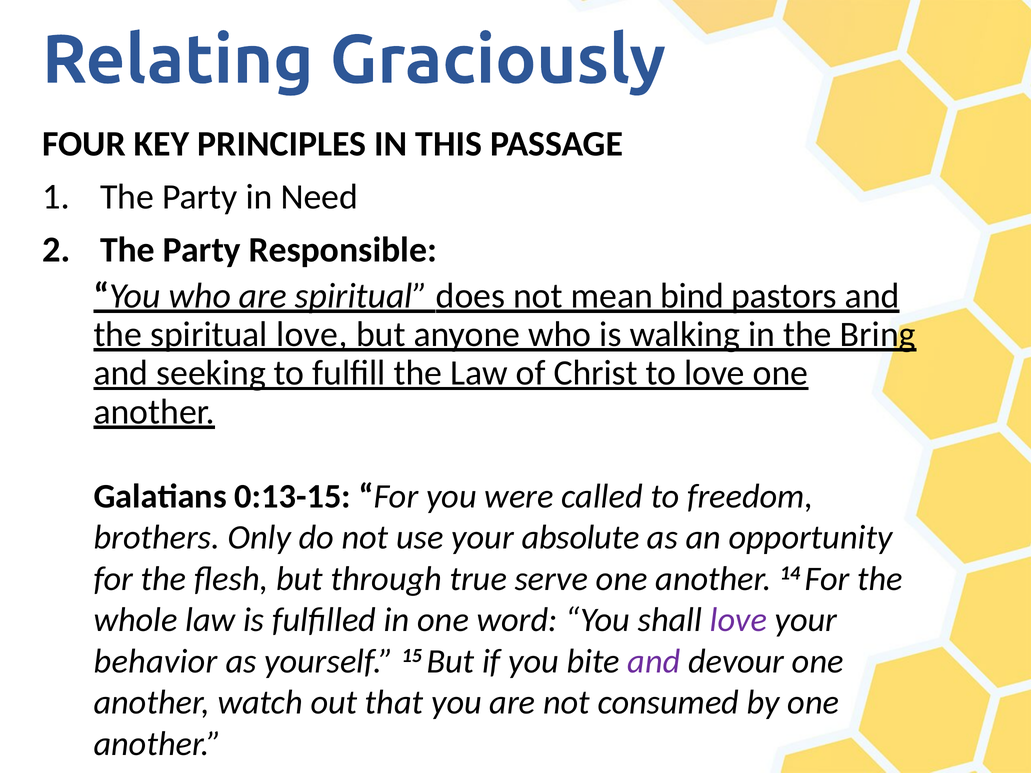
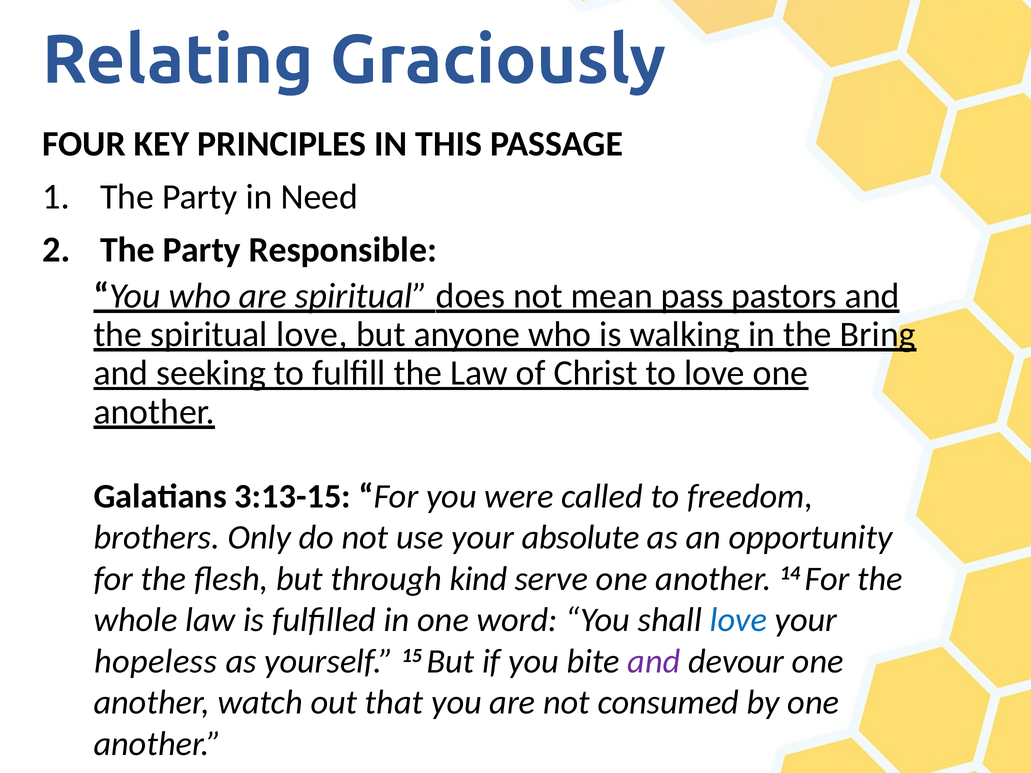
bind: bind -> pass
0:13-15: 0:13-15 -> 3:13-15
true: true -> kind
love at (738, 620) colour: purple -> blue
behavior: behavior -> hopeless
